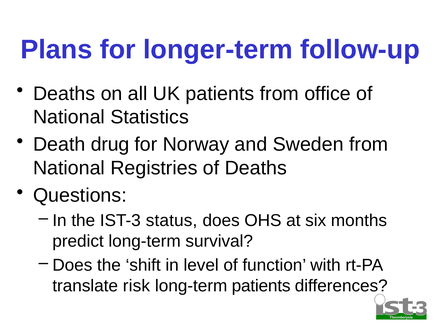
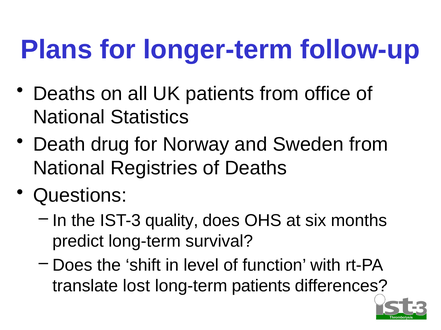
status: status -> quality
risk: risk -> lost
